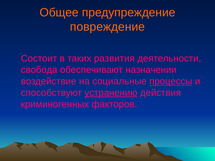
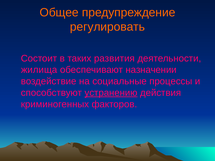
повреждение: повреждение -> регулировать
свобода: свобода -> жилища
процессы underline: present -> none
